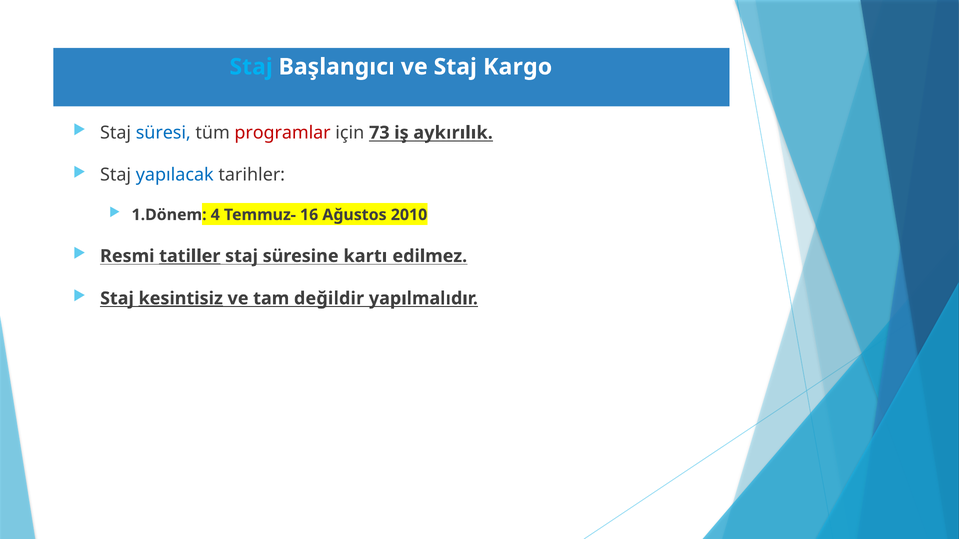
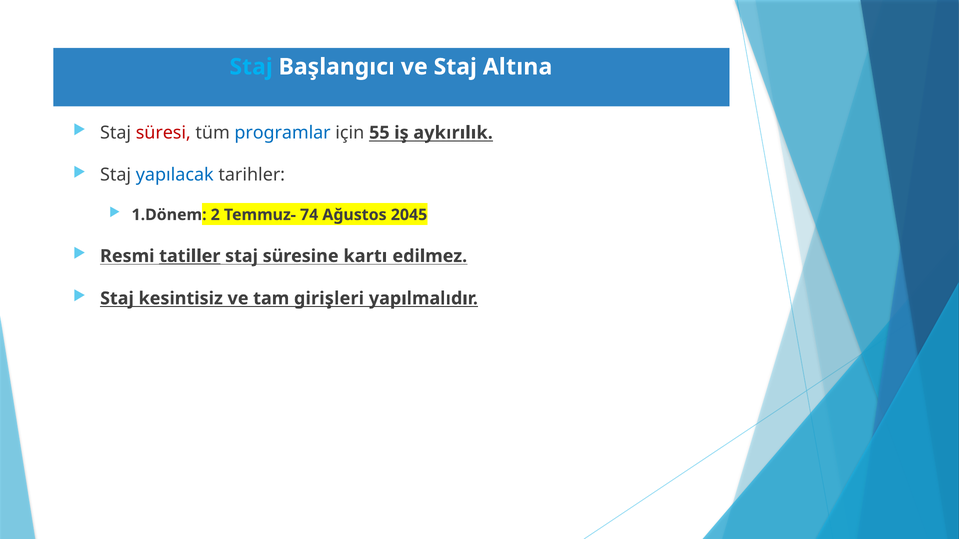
Kargo: Kargo -> Altına
süresi colour: blue -> red
programlar colour: red -> blue
73: 73 -> 55
4: 4 -> 2
16: 16 -> 74
2010: 2010 -> 2045
kesintisiz underline: present -> none
değildir: değildir -> girişleri
